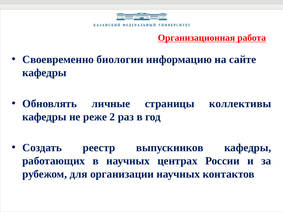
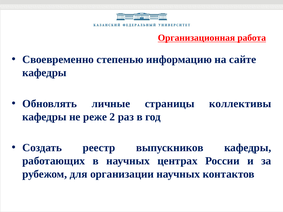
биологии: биологии -> степенью
